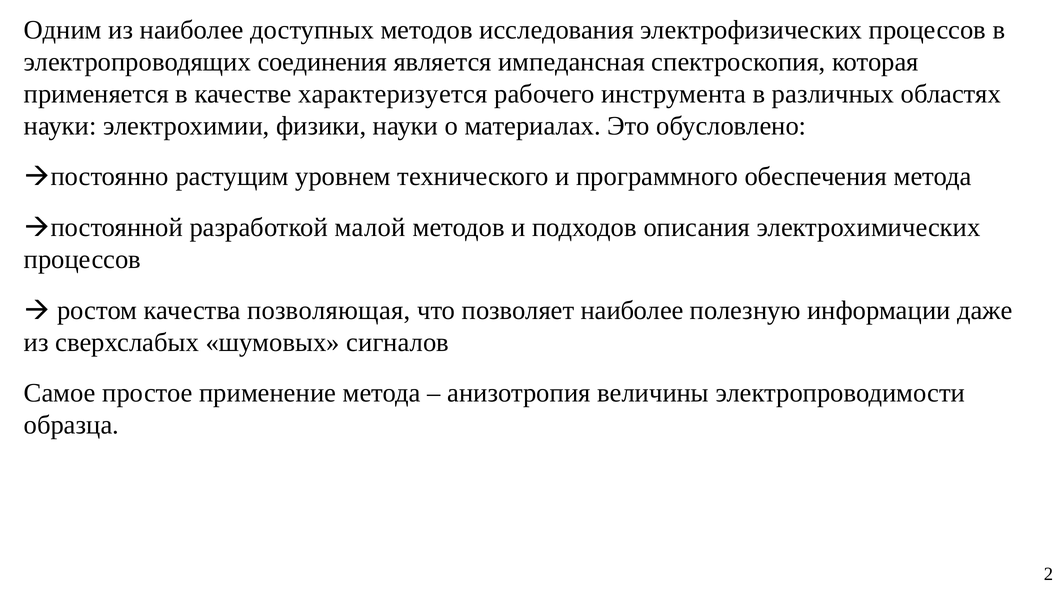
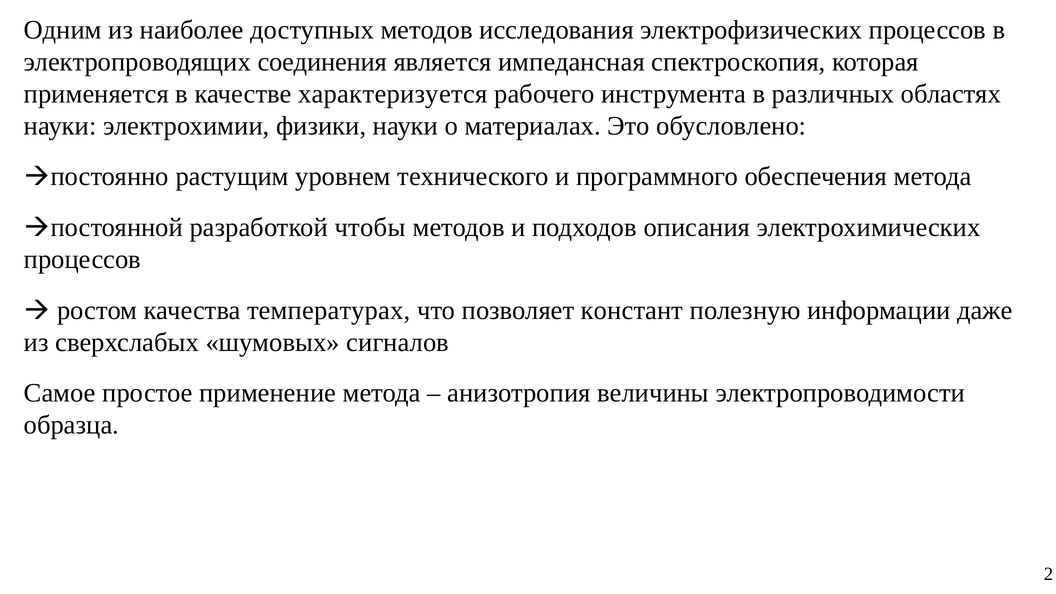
малой: малой -> чтобы
позволяющая: позволяющая -> температурах
позволяет наиболее: наиболее -> констант
